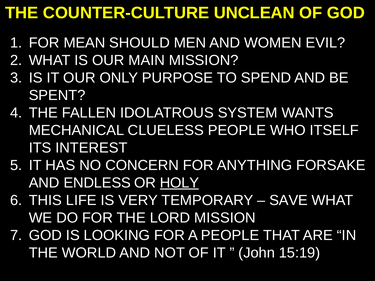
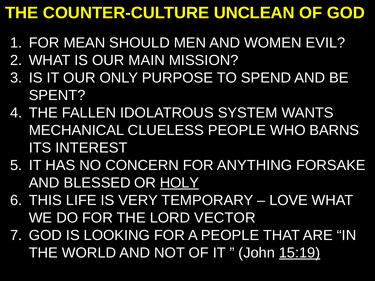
ITSELF: ITSELF -> BARNS
ENDLESS: ENDLESS -> BLESSED
SAVE: SAVE -> LOVE
LORD MISSION: MISSION -> VECTOR
15:19 underline: none -> present
